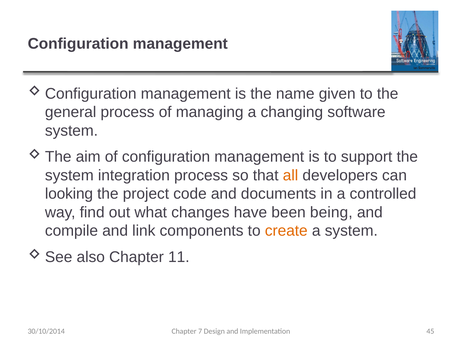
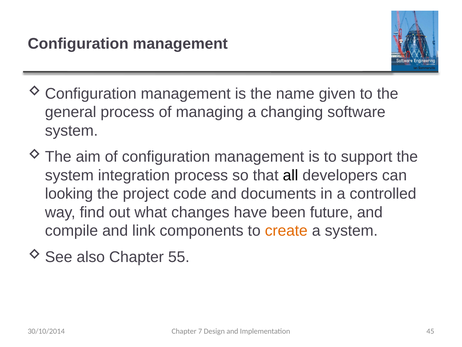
all colour: orange -> black
being: being -> future
11: 11 -> 55
